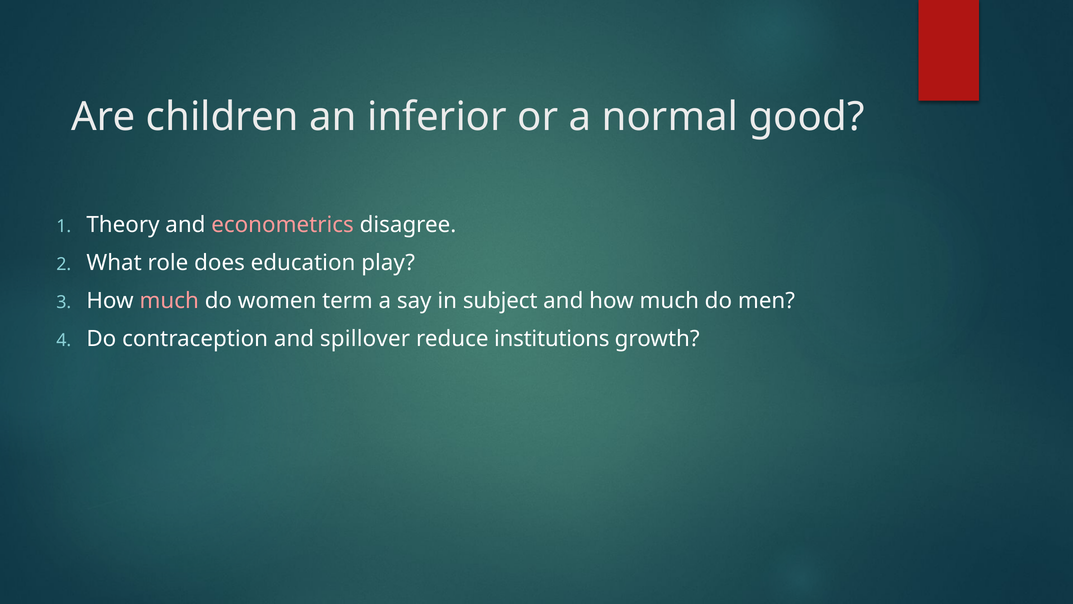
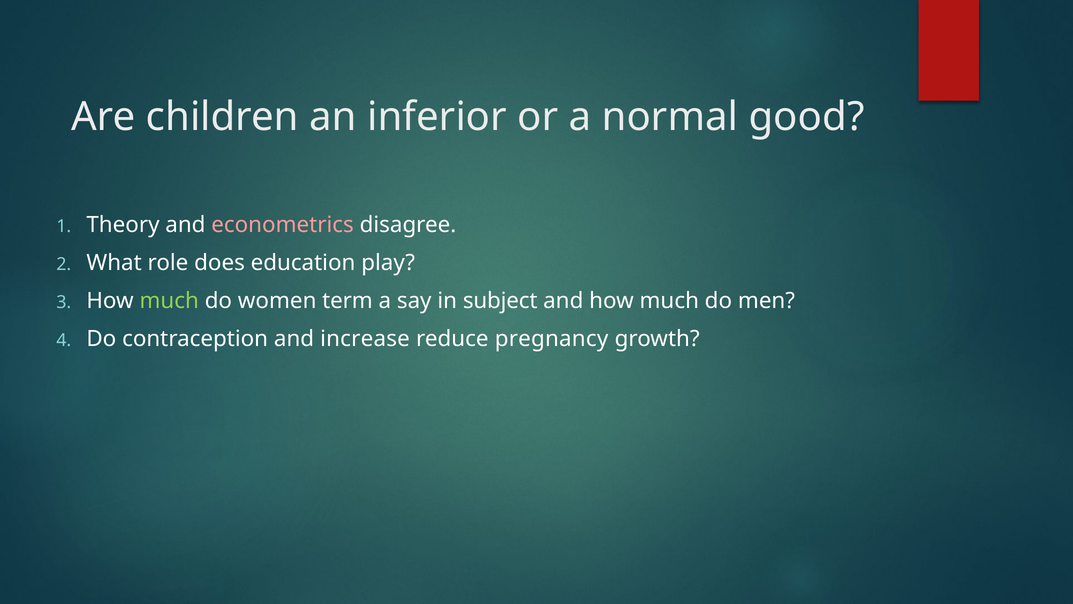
much at (169, 301) colour: pink -> light green
spillover: spillover -> increase
institutions: institutions -> pregnancy
